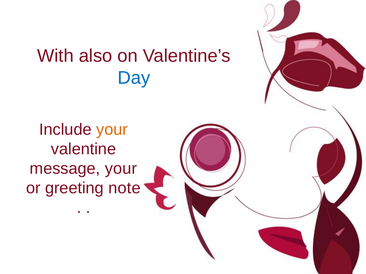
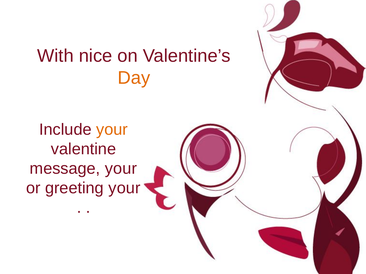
also: also -> nice
Day colour: blue -> orange
greeting note: note -> your
